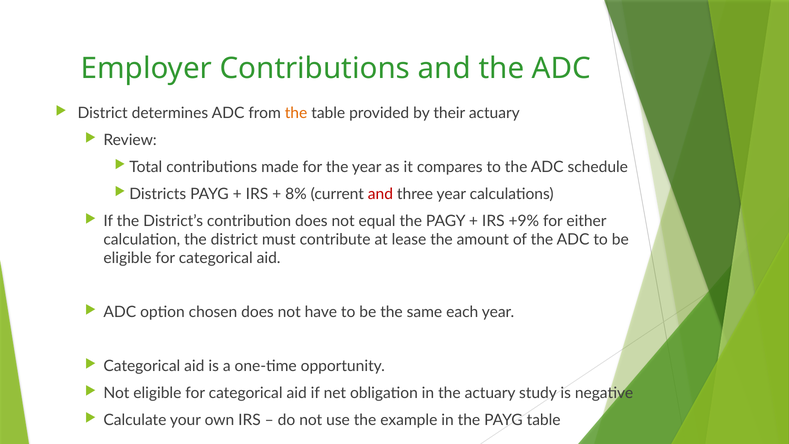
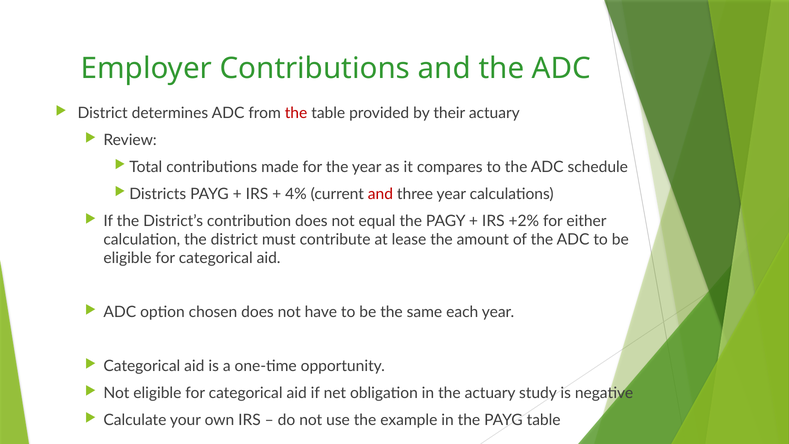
the at (296, 113) colour: orange -> red
8%: 8% -> 4%
+9%: +9% -> +2%
